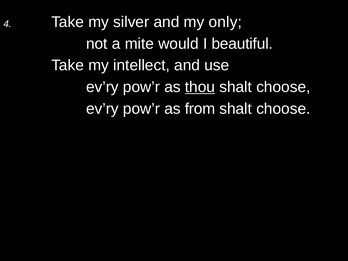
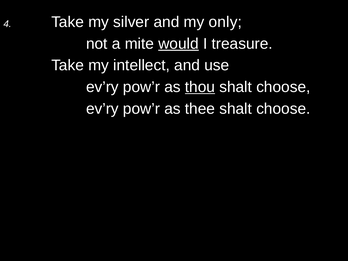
would underline: none -> present
beautiful: beautiful -> treasure
from: from -> thee
